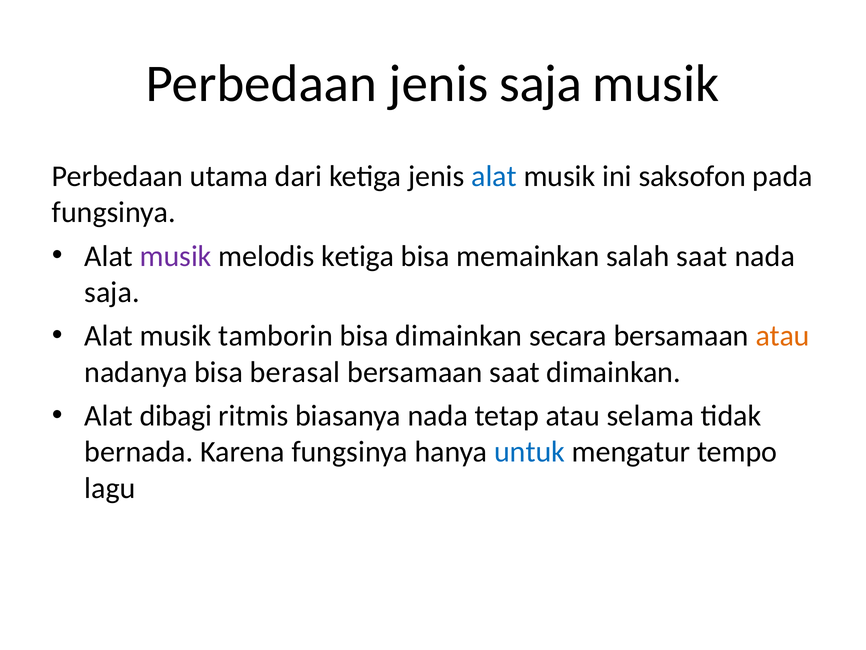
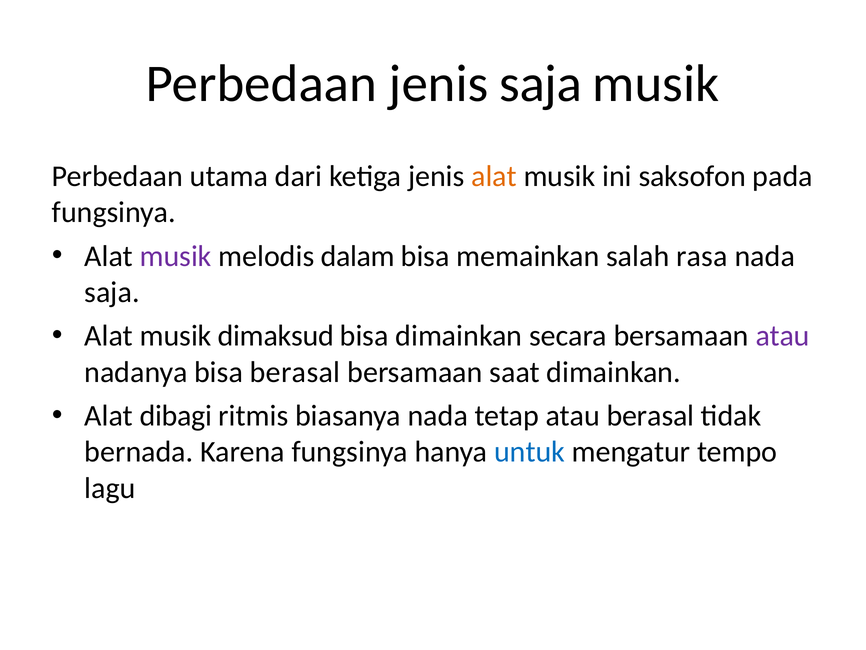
alat at (494, 176) colour: blue -> orange
melodis ketiga: ketiga -> dalam
salah saat: saat -> rasa
tamborin: tamborin -> dimaksud
atau at (783, 336) colour: orange -> purple
atau selama: selama -> berasal
